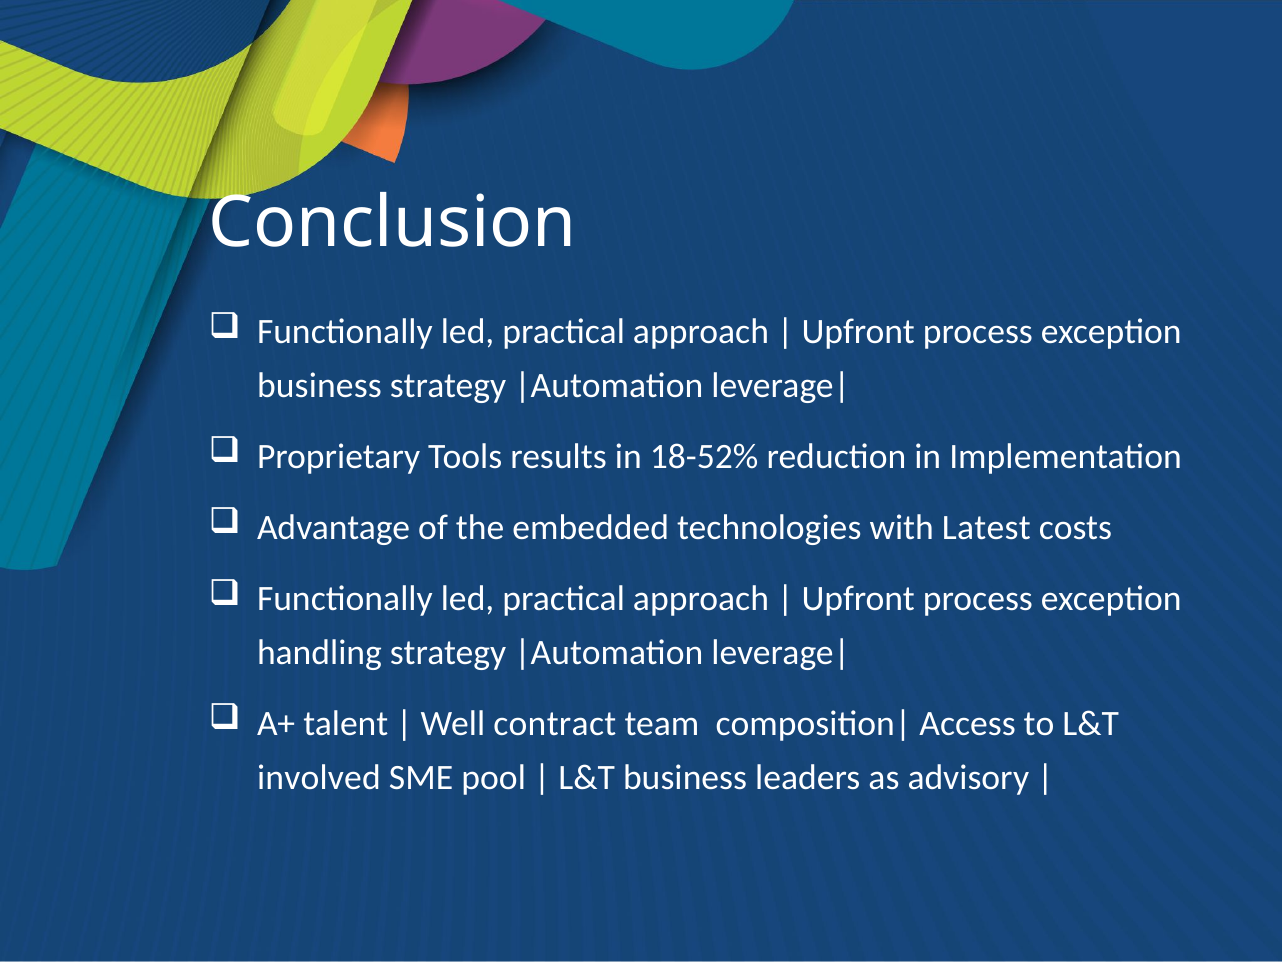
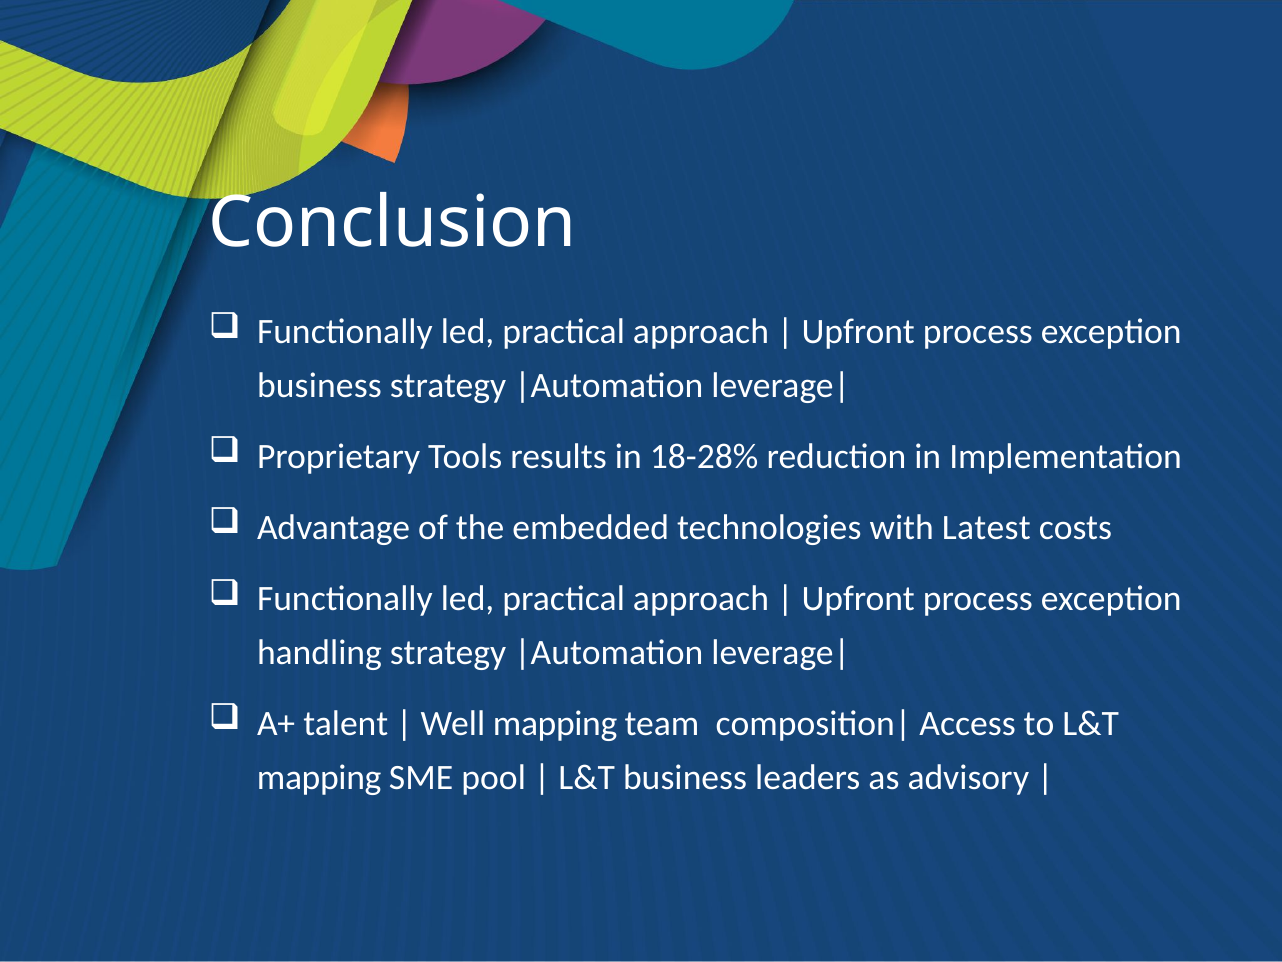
18-52%: 18-52% -> 18-28%
Well contract: contract -> mapping
involved at (319, 777): involved -> mapping
